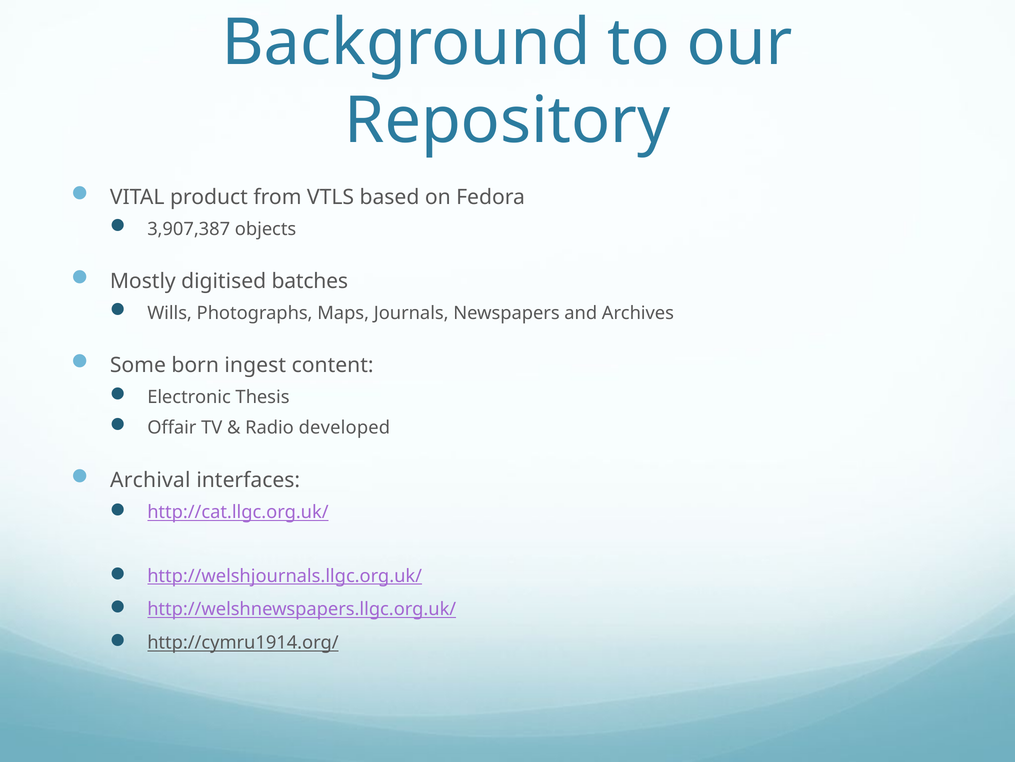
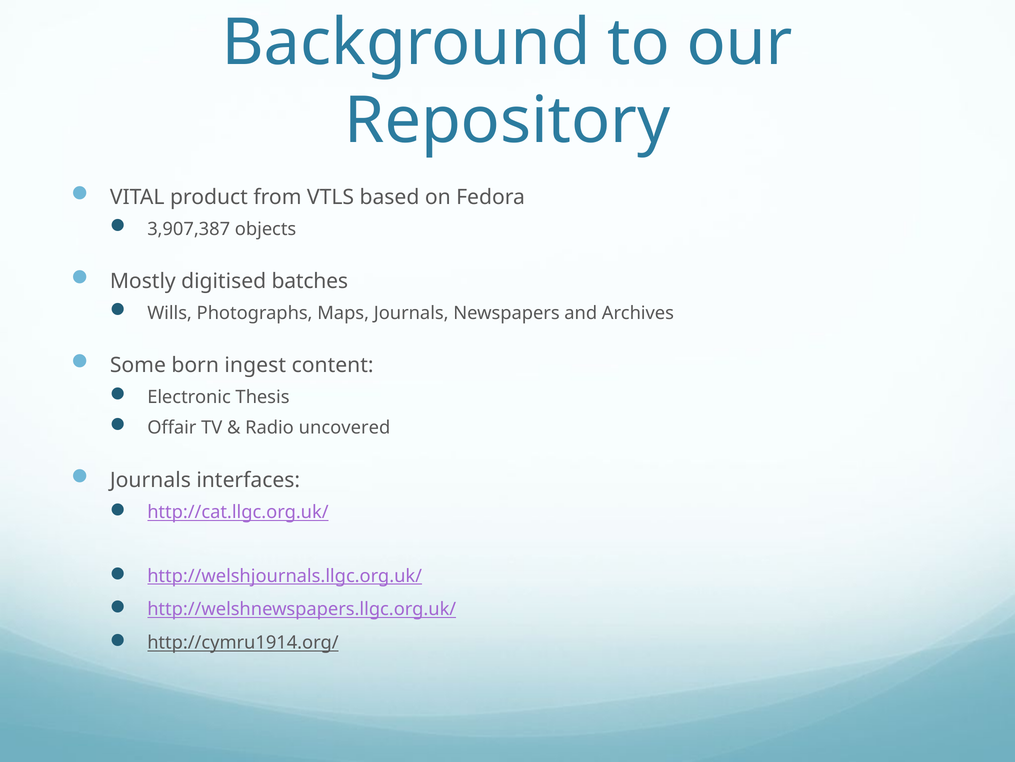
developed: developed -> uncovered
Archival at (150, 480): Archival -> Journals
